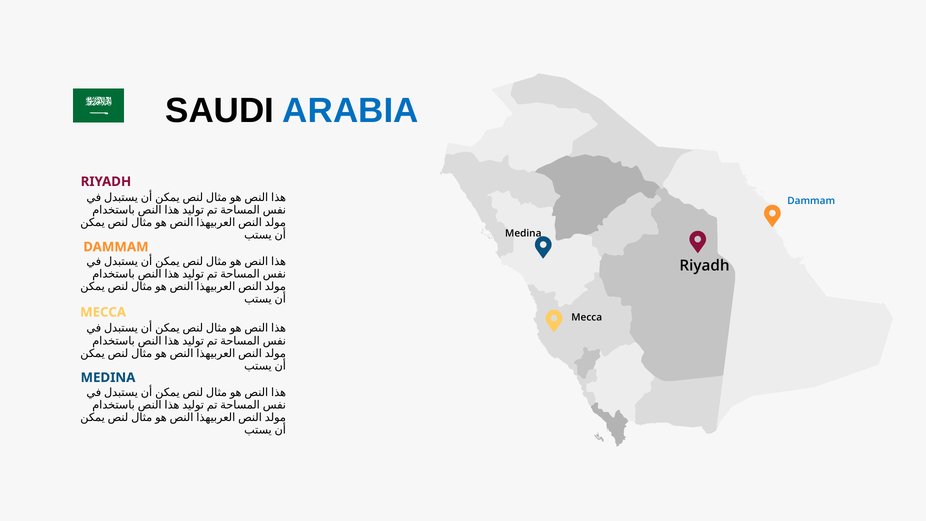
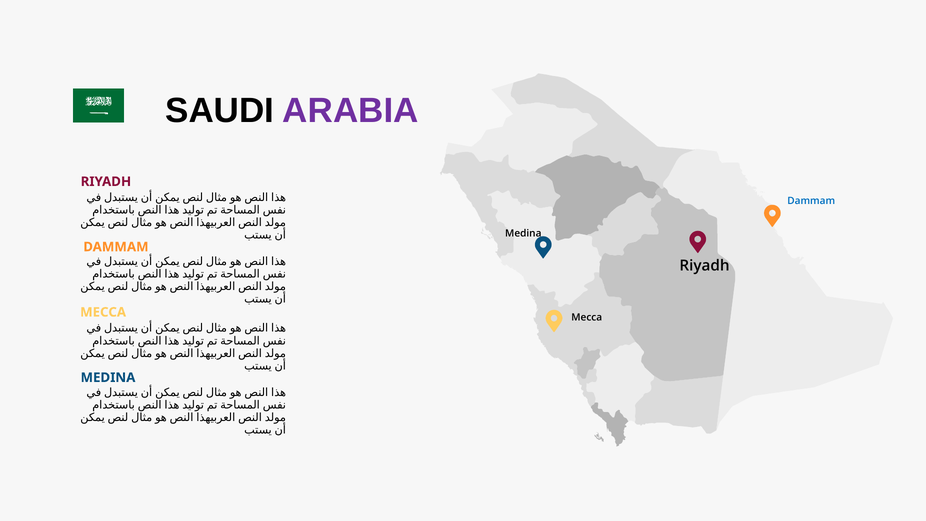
ARABIA colour: blue -> purple
